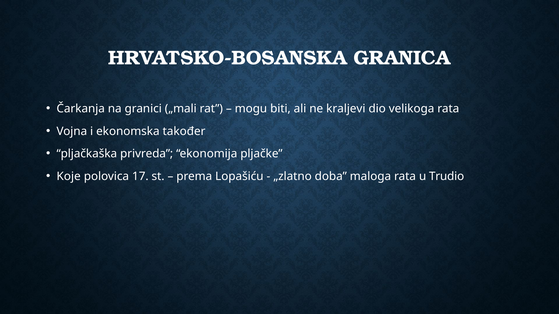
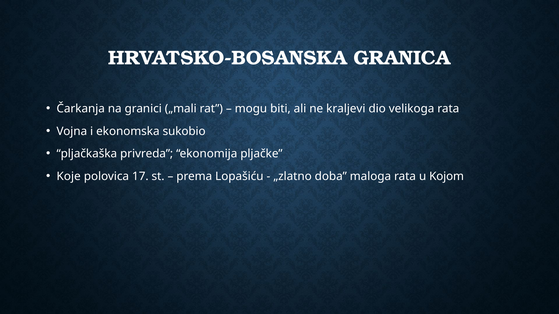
također: također -> sukobio
Trudio: Trudio -> Kojom
